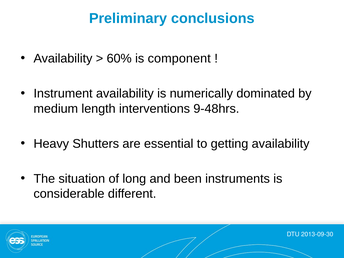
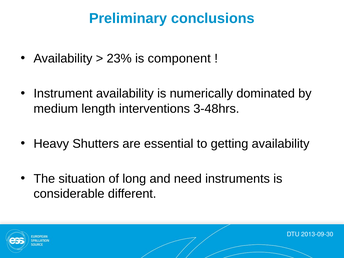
60%: 60% -> 23%
9-48hrs: 9-48hrs -> 3-48hrs
been: been -> need
